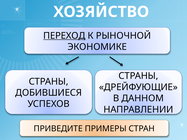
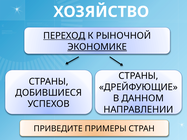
ЭКОНОМИКЕ underline: none -> present
